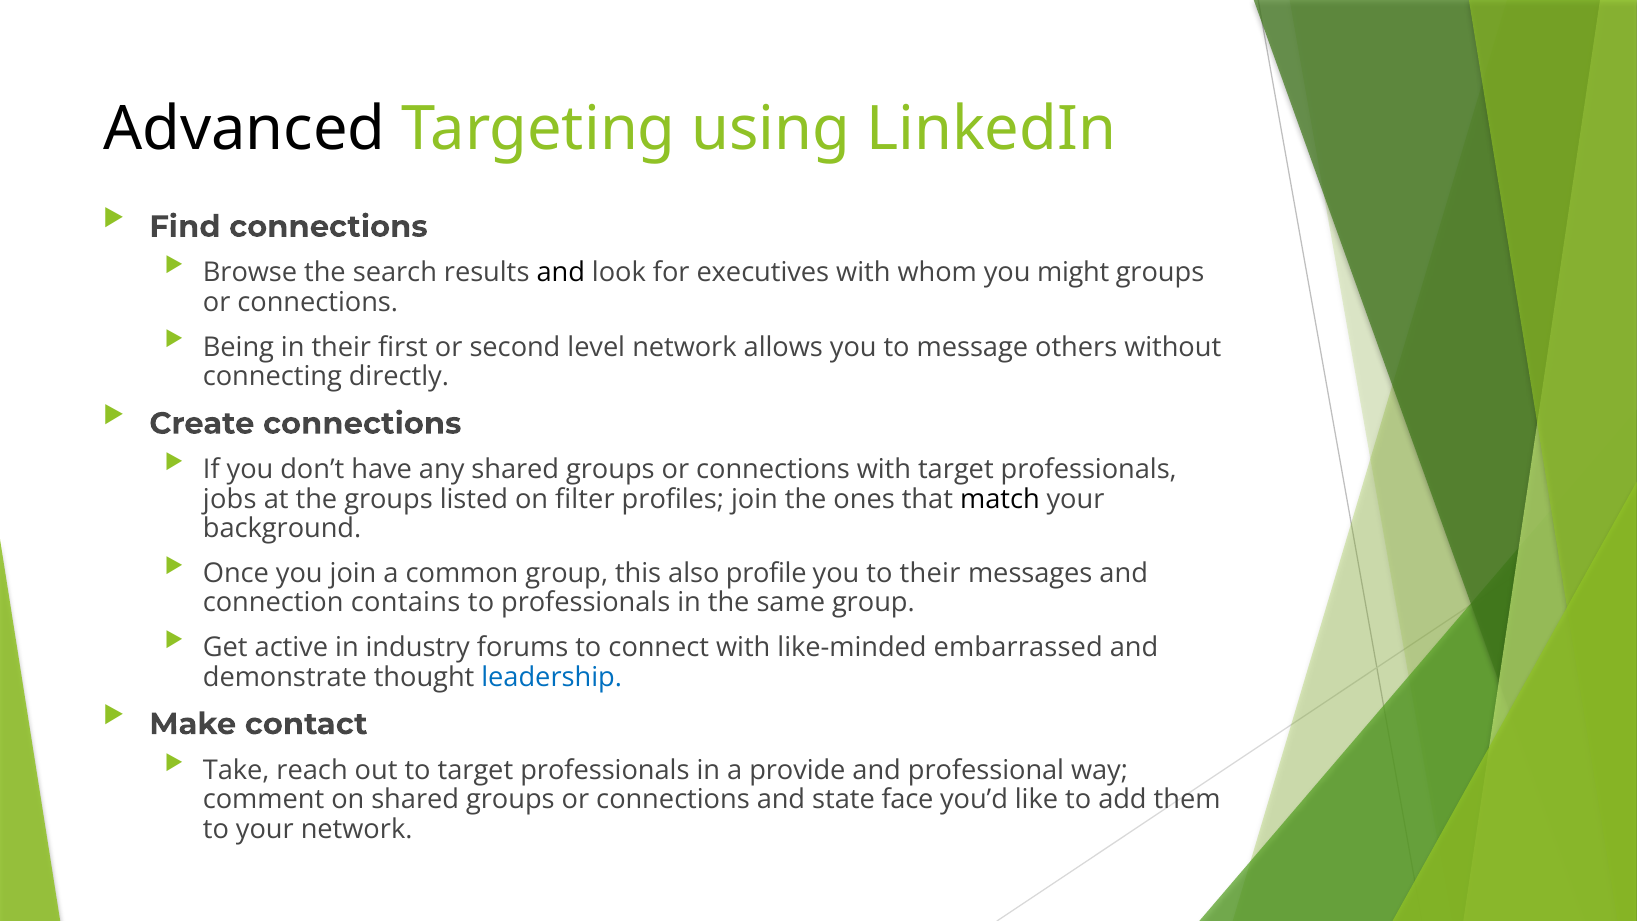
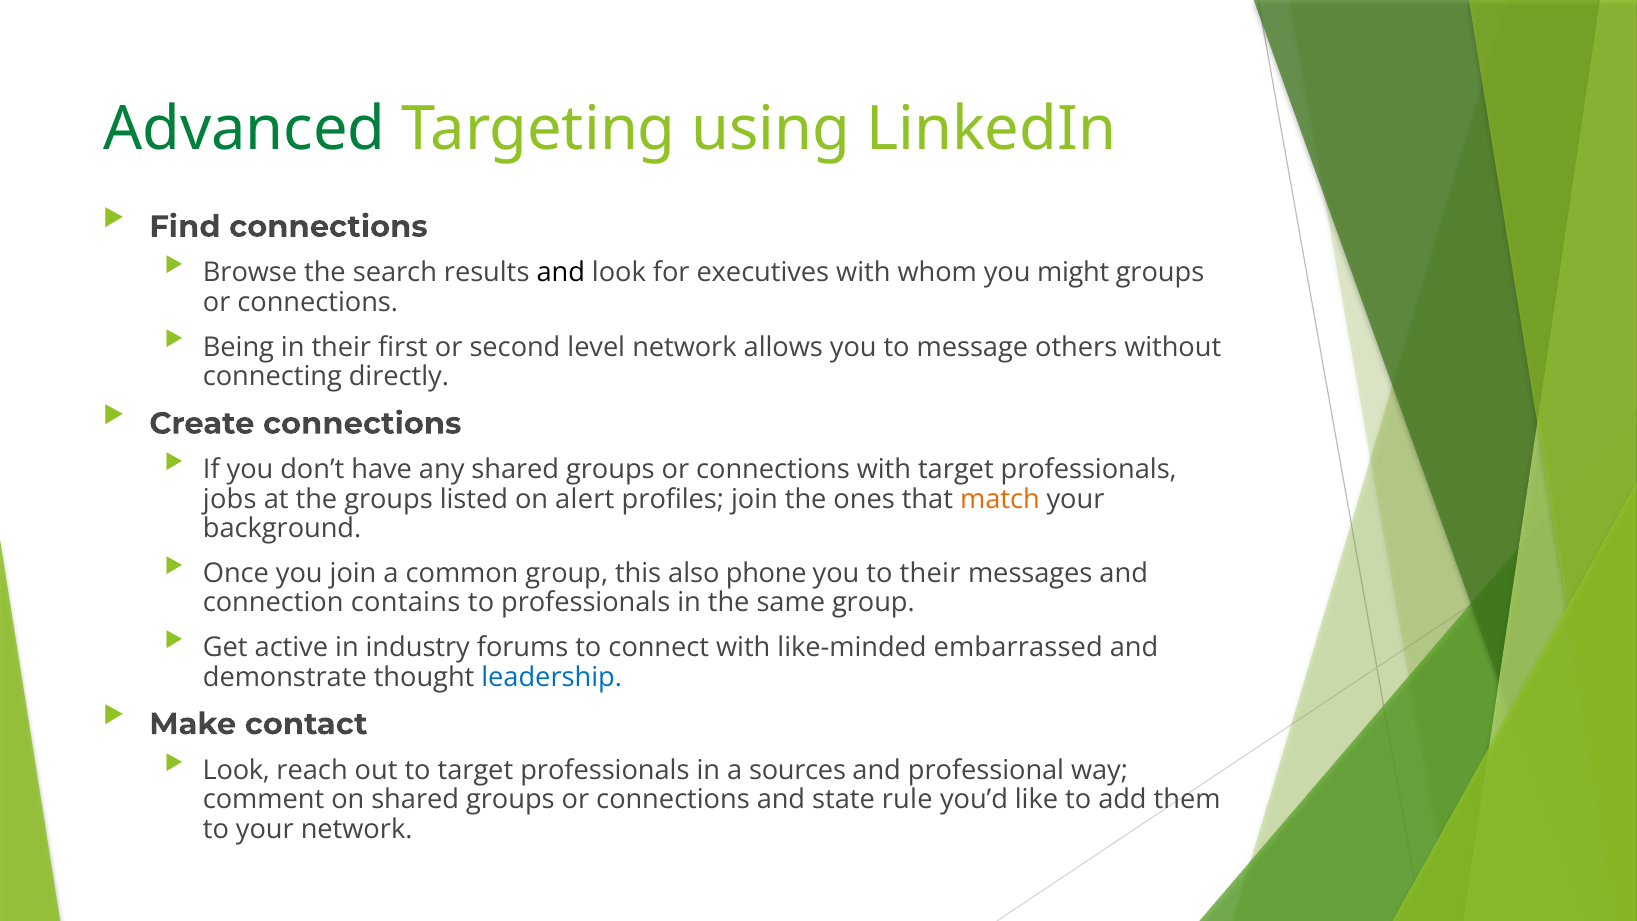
Advanced colour: black -> green
filter: filter -> alert
match colour: black -> orange
profile: profile -> phone
Take at (236, 770): Take -> Look
provide: provide -> sources
face: face -> rule
